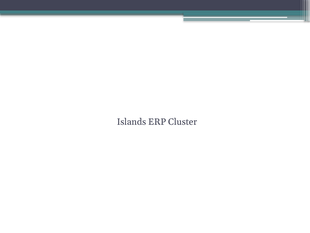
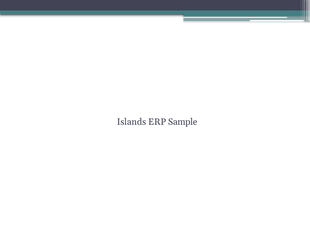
ERP Cluster: Cluster -> Sample
